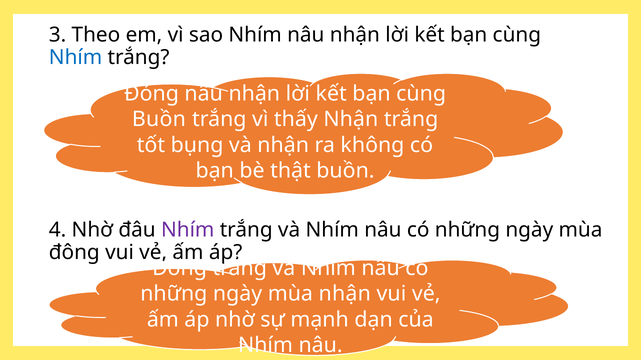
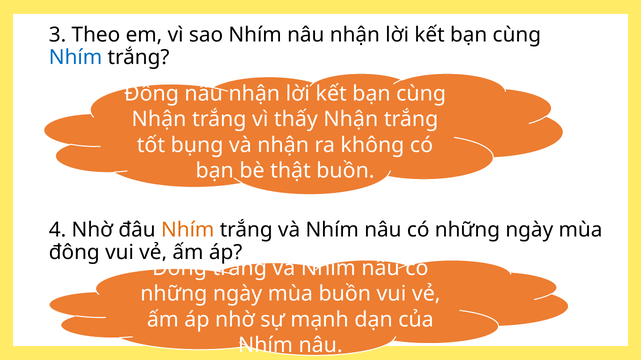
Đóng at (152, 94): Đóng -> Đông
Buồn at (159, 120): Buồn -> Nhận
Nhím at (188, 230) colour: purple -> orange
mùa nhận: nhận -> buồn
